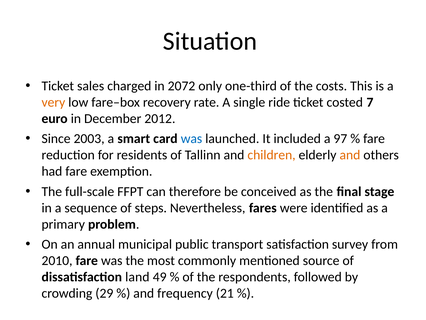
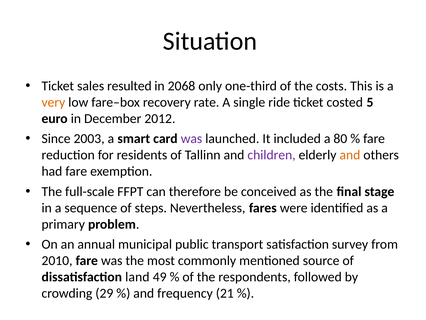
charged: charged -> resulted
2072: 2072 -> 2068
7: 7 -> 5
was at (191, 139) colour: blue -> purple
97: 97 -> 80
children colour: orange -> purple
